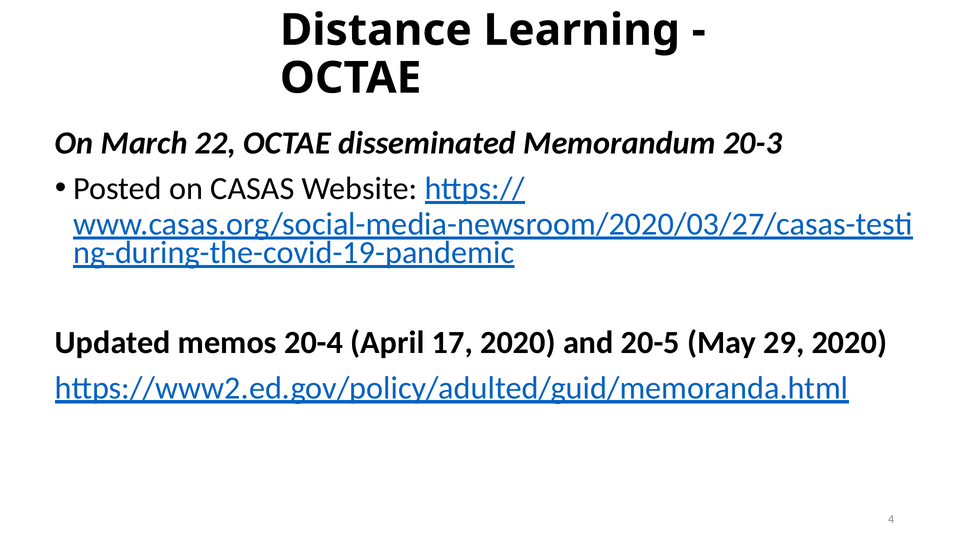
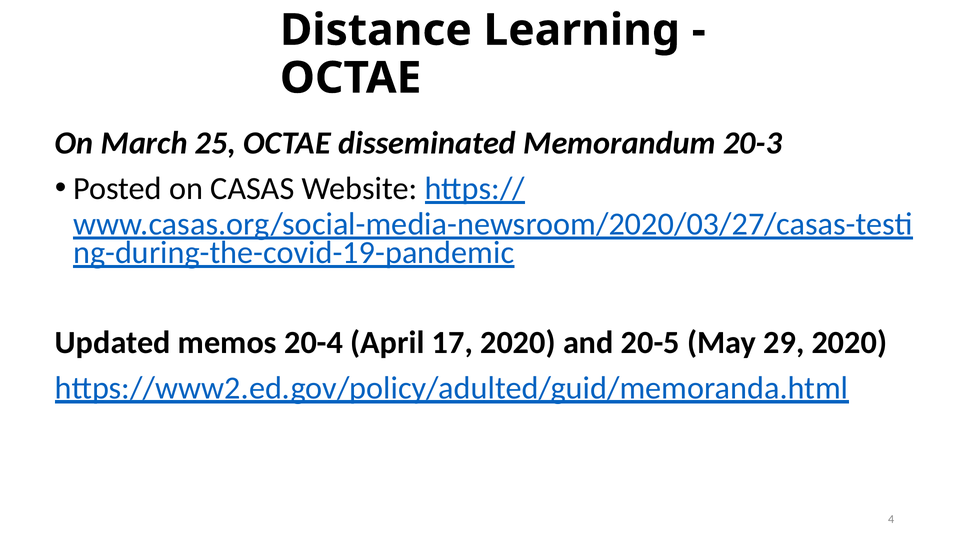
22: 22 -> 25
